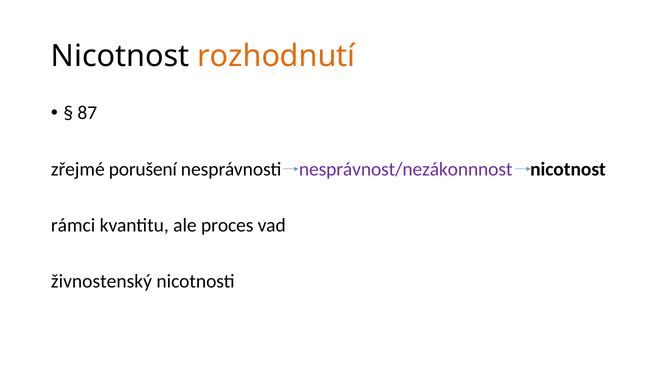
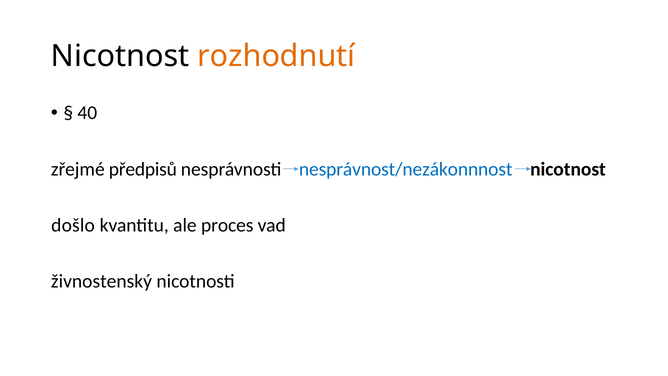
87: 87 -> 40
porušení: porušení -> předpisů
nesprávnost/nezákonnnost colour: purple -> blue
rámci: rámci -> došlo
